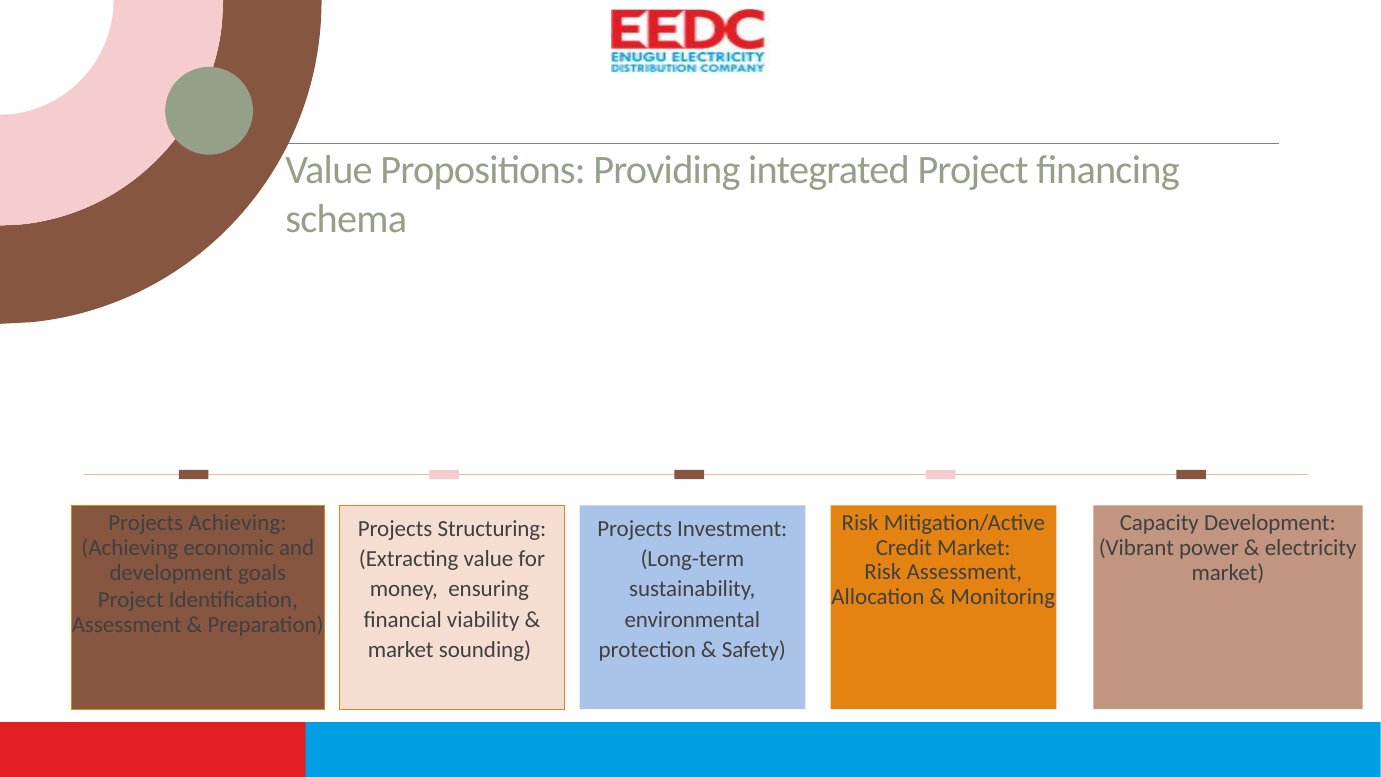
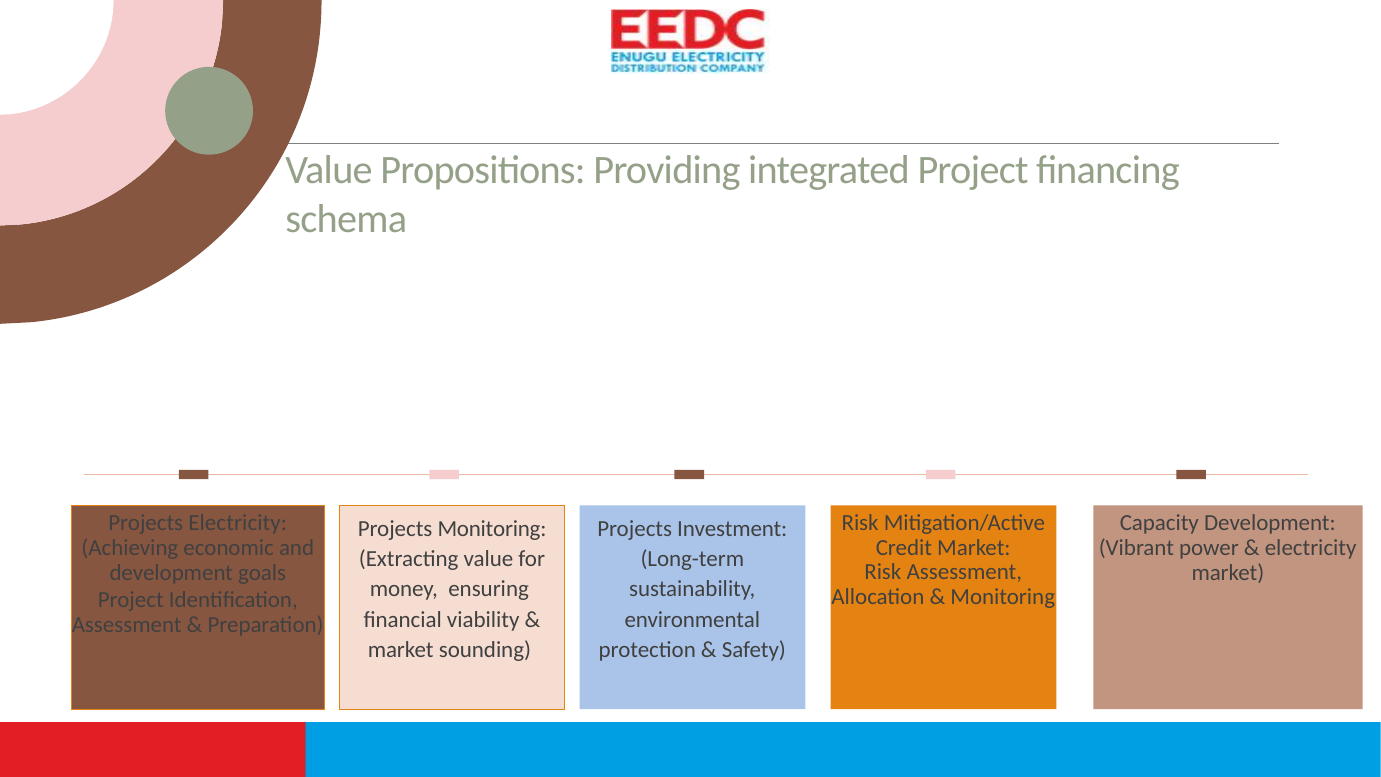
Projects Achieving: Achieving -> Electricity
Projects Structuring: Structuring -> Monitoring
